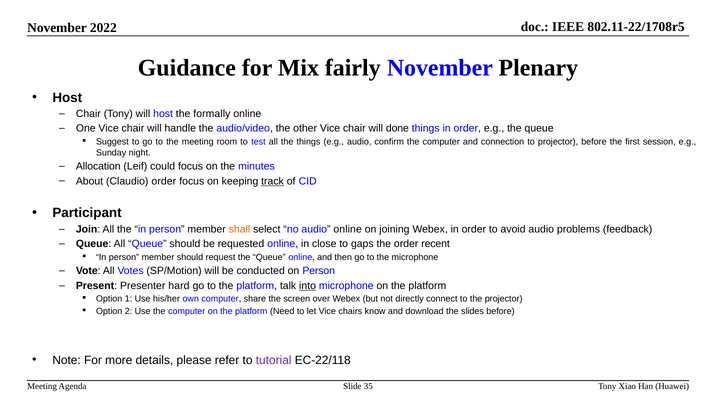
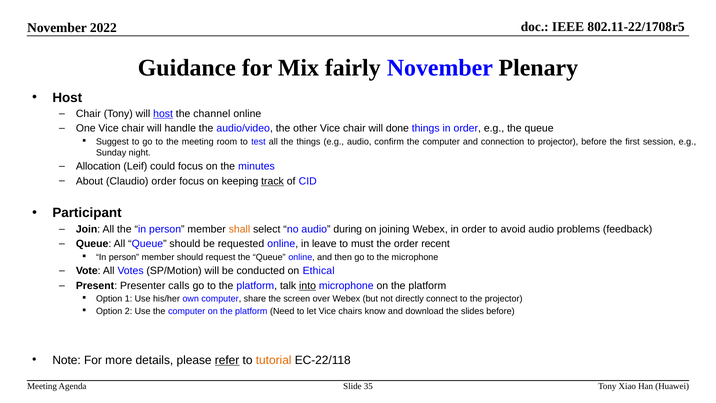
host at (163, 114) underline: none -> present
formally: formally -> channel
audio online: online -> during
close: close -> leave
gaps: gaps -> must
on Person: Person -> Ethical
hard: hard -> calls
refer underline: none -> present
tutorial colour: purple -> orange
